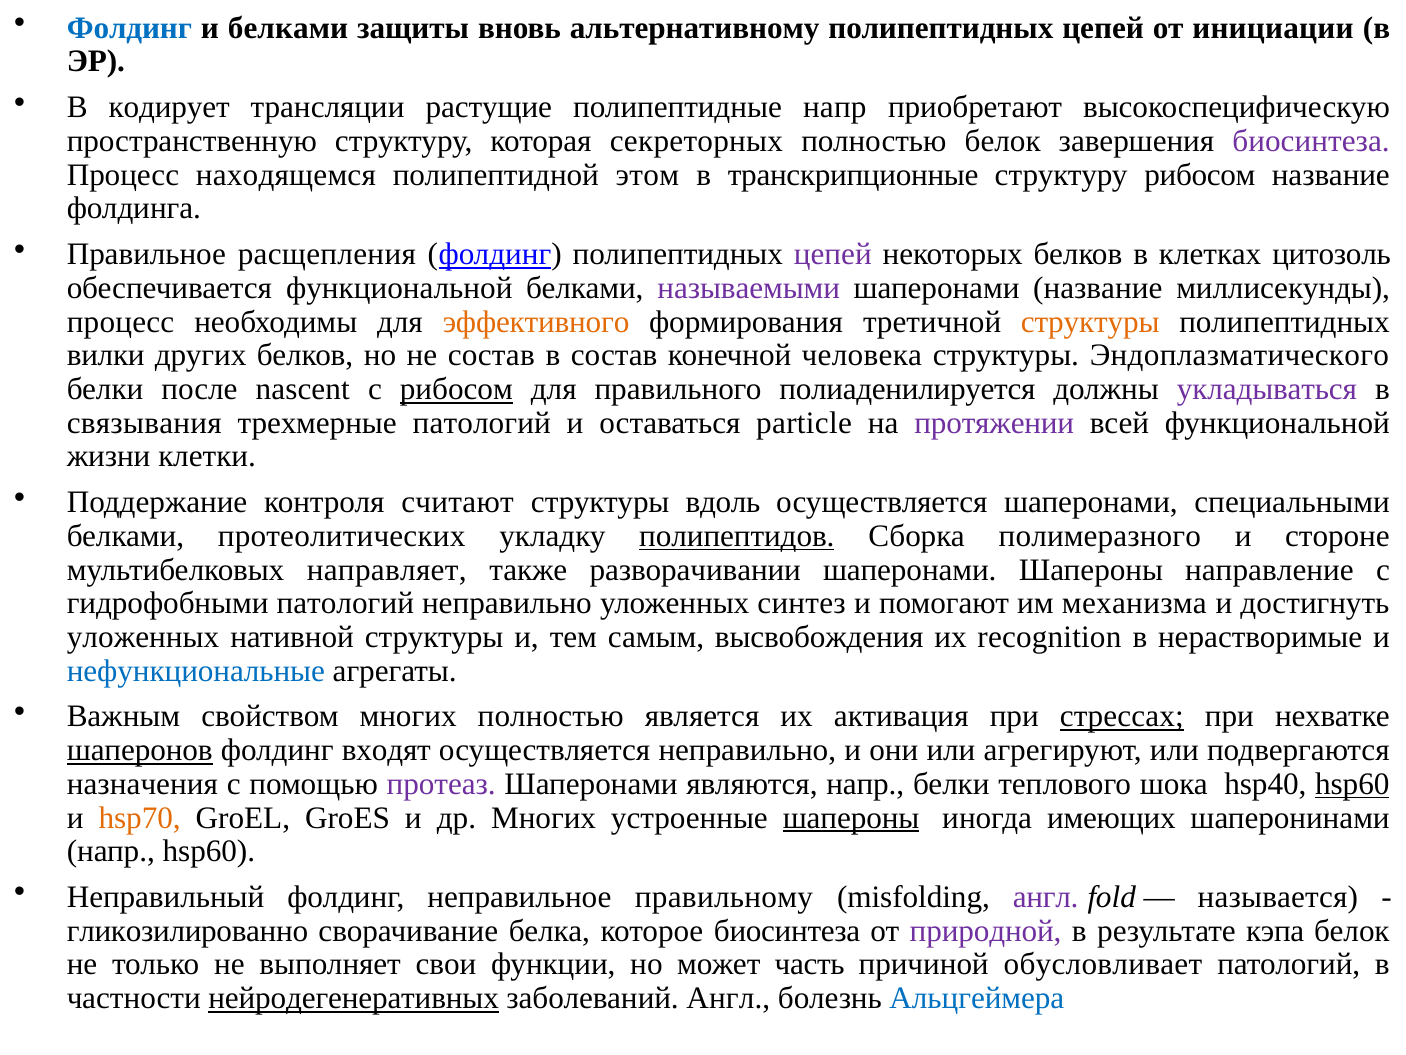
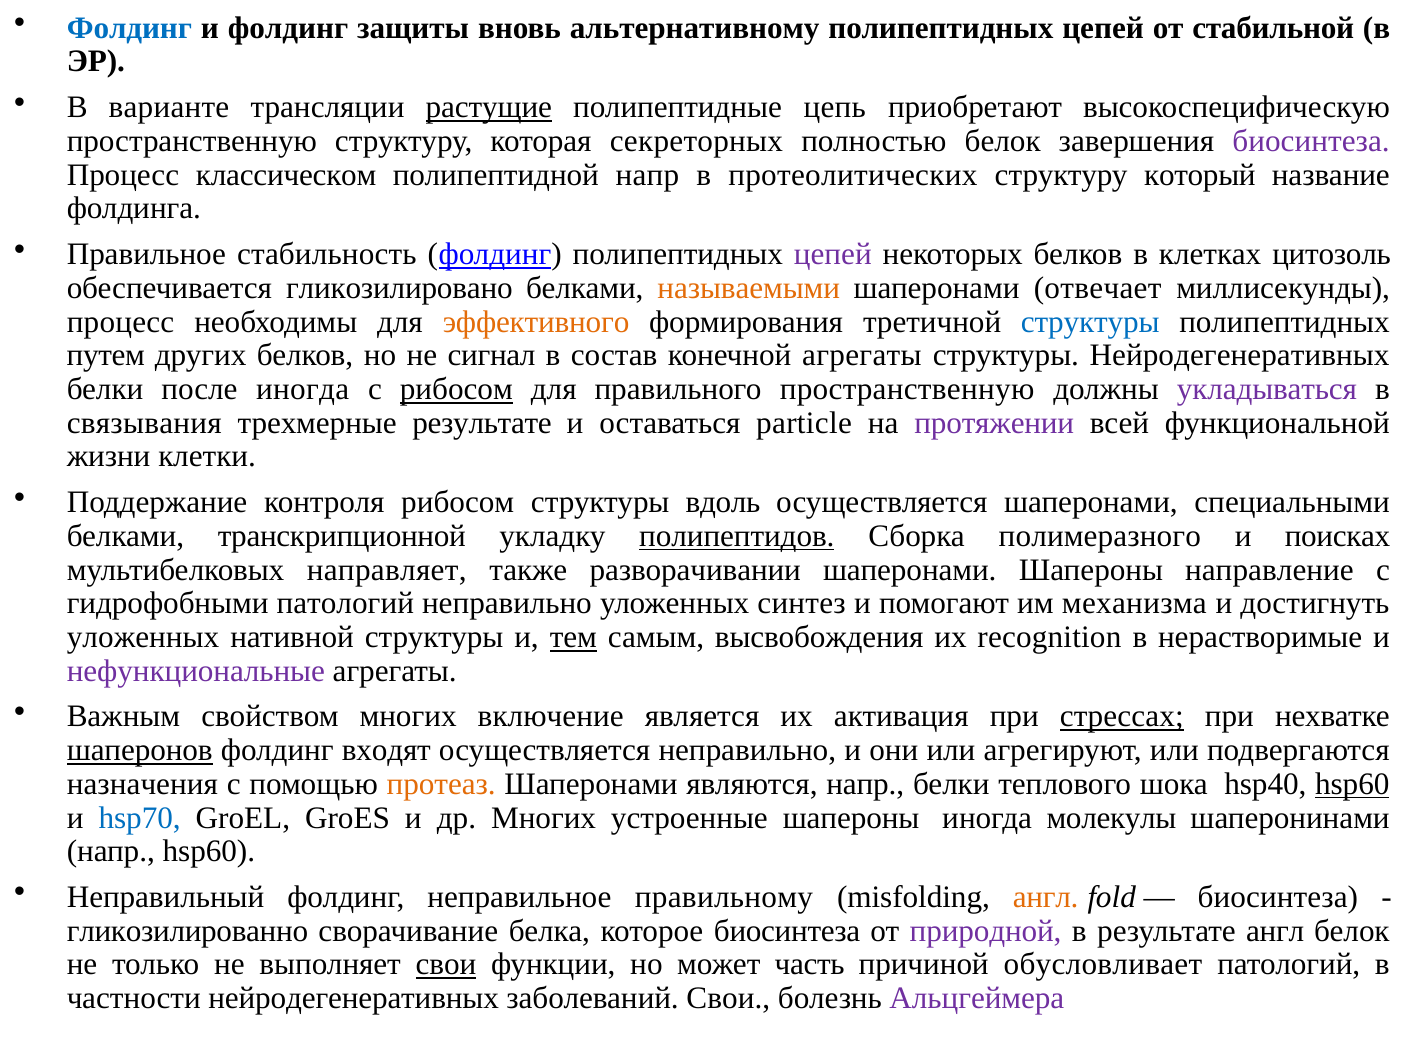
и белками: белками -> фолдинг
инициации: инициации -> стабильной
кодирует: кодирует -> варианте
растущие underline: none -> present
полипептидные напр: напр -> цепь
находящемся: находящемся -> классическом
полипептидной этом: этом -> напр
транскрипционные: транскрипционные -> протеолитических
структуру рибосом: рибосом -> который
расщепления: расщепления -> стабильность
обеспечивается функциональной: функциональной -> гликозилировано
называемыми colour: purple -> orange
шаперонами название: название -> отвечает
структуры at (1090, 322) colour: orange -> blue
вилки: вилки -> путем
не состав: состав -> сигнал
конечной человека: человека -> агрегаты
структуры Эндоплазматического: Эндоплазматического -> Нейродегенеративных
после nascent: nascent -> иногда
правильного полиаденилируется: полиаденилируется -> пространственную
трехмерные патологий: патологий -> результате
контроля считают: считают -> рибосом
протеолитических: протеолитических -> транскрипционной
стороне: стороне -> поисках
тем underline: none -> present
нефункциональные colour: blue -> purple
многих полностью: полностью -> включение
протеаз colour: purple -> orange
hsp70 colour: orange -> blue
шапероны at (851, 817) underline: present -> none
имеющих: имеющих -> молекулы
англ at (1046, 897) colour: purple -> orange
называется at (1278, 897): называется -> биосинтеза
результате кэпа: кэпа -> англ
свои at (446, 964) underline: none -> present
нейродегенеративных at (354, 998) underline: present -> none
заболеваний Англ: Англ -> Свои
Альцгеймера colour: blue -> purple
